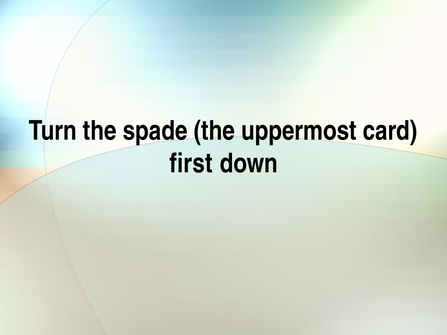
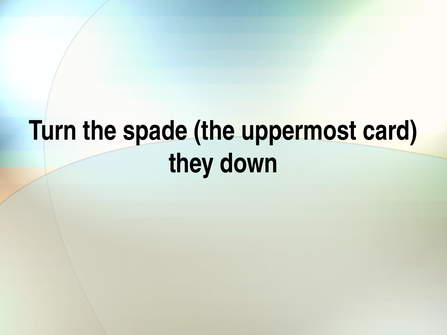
first: first -> they
